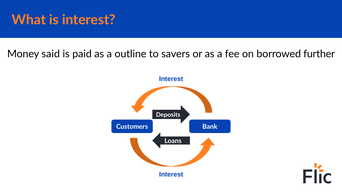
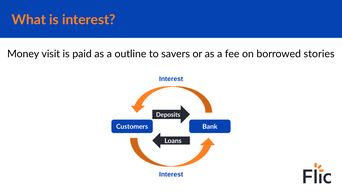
said: said -> visit
further: further -> stories
